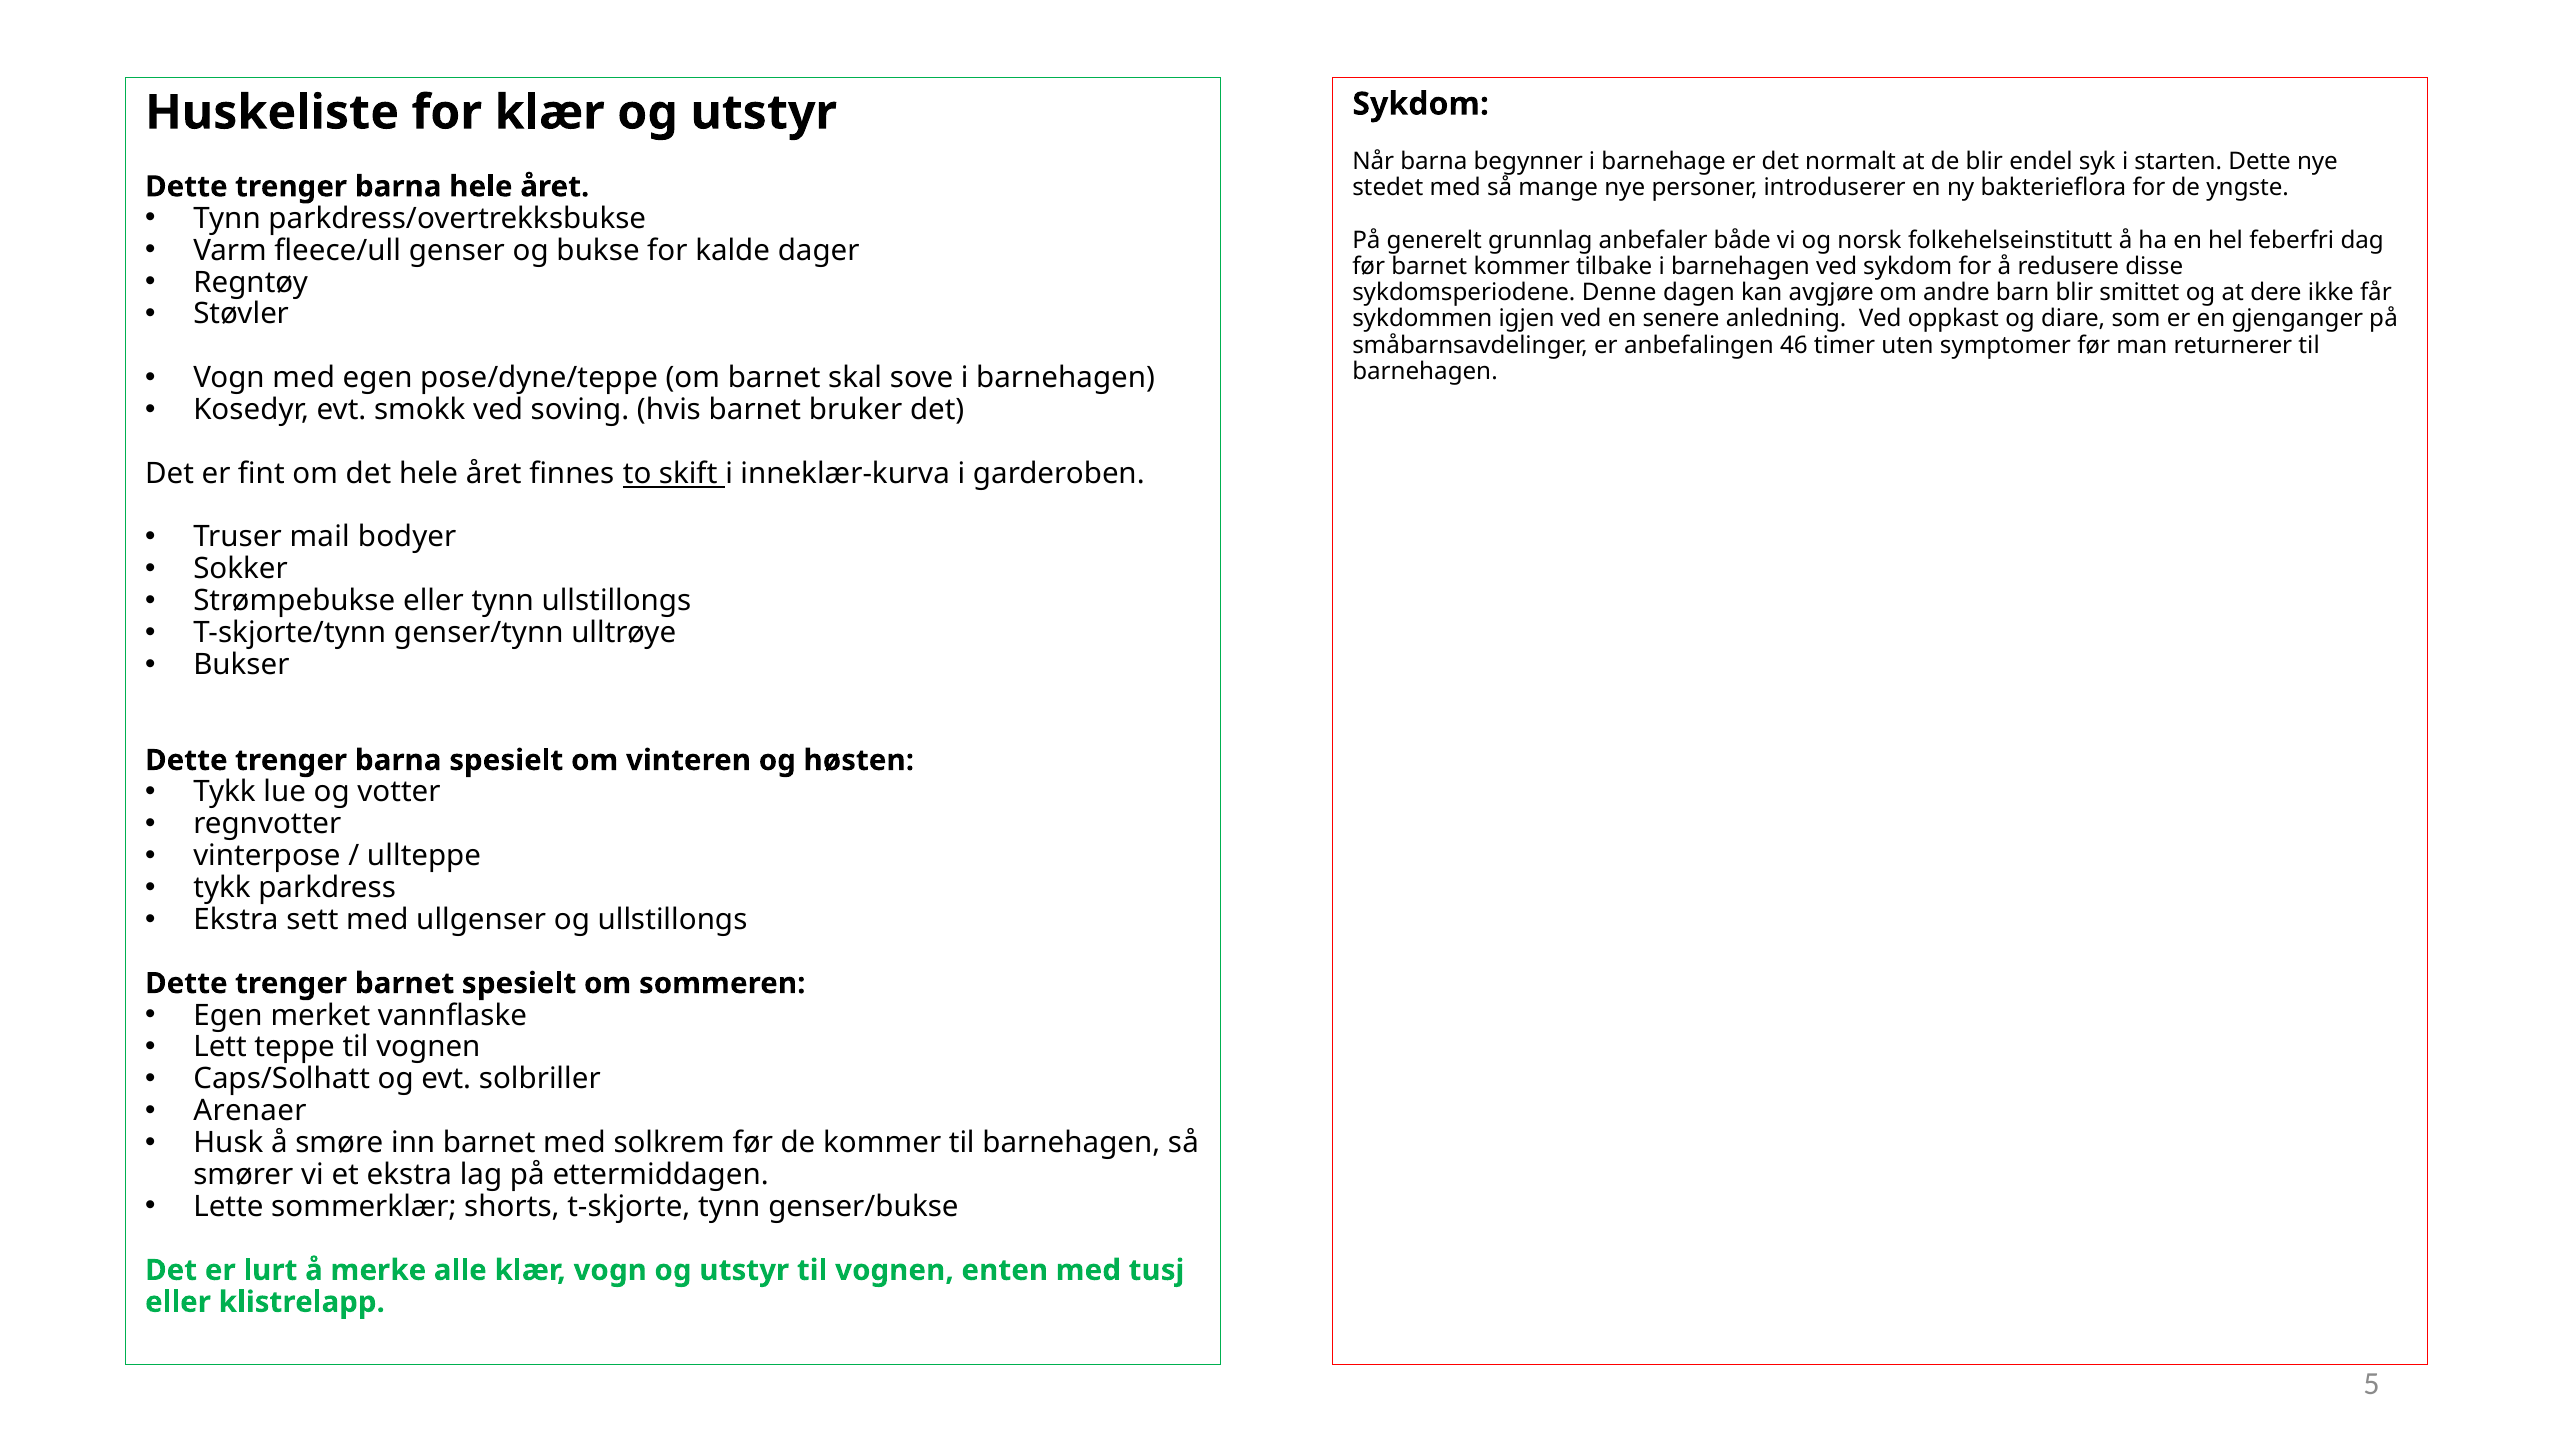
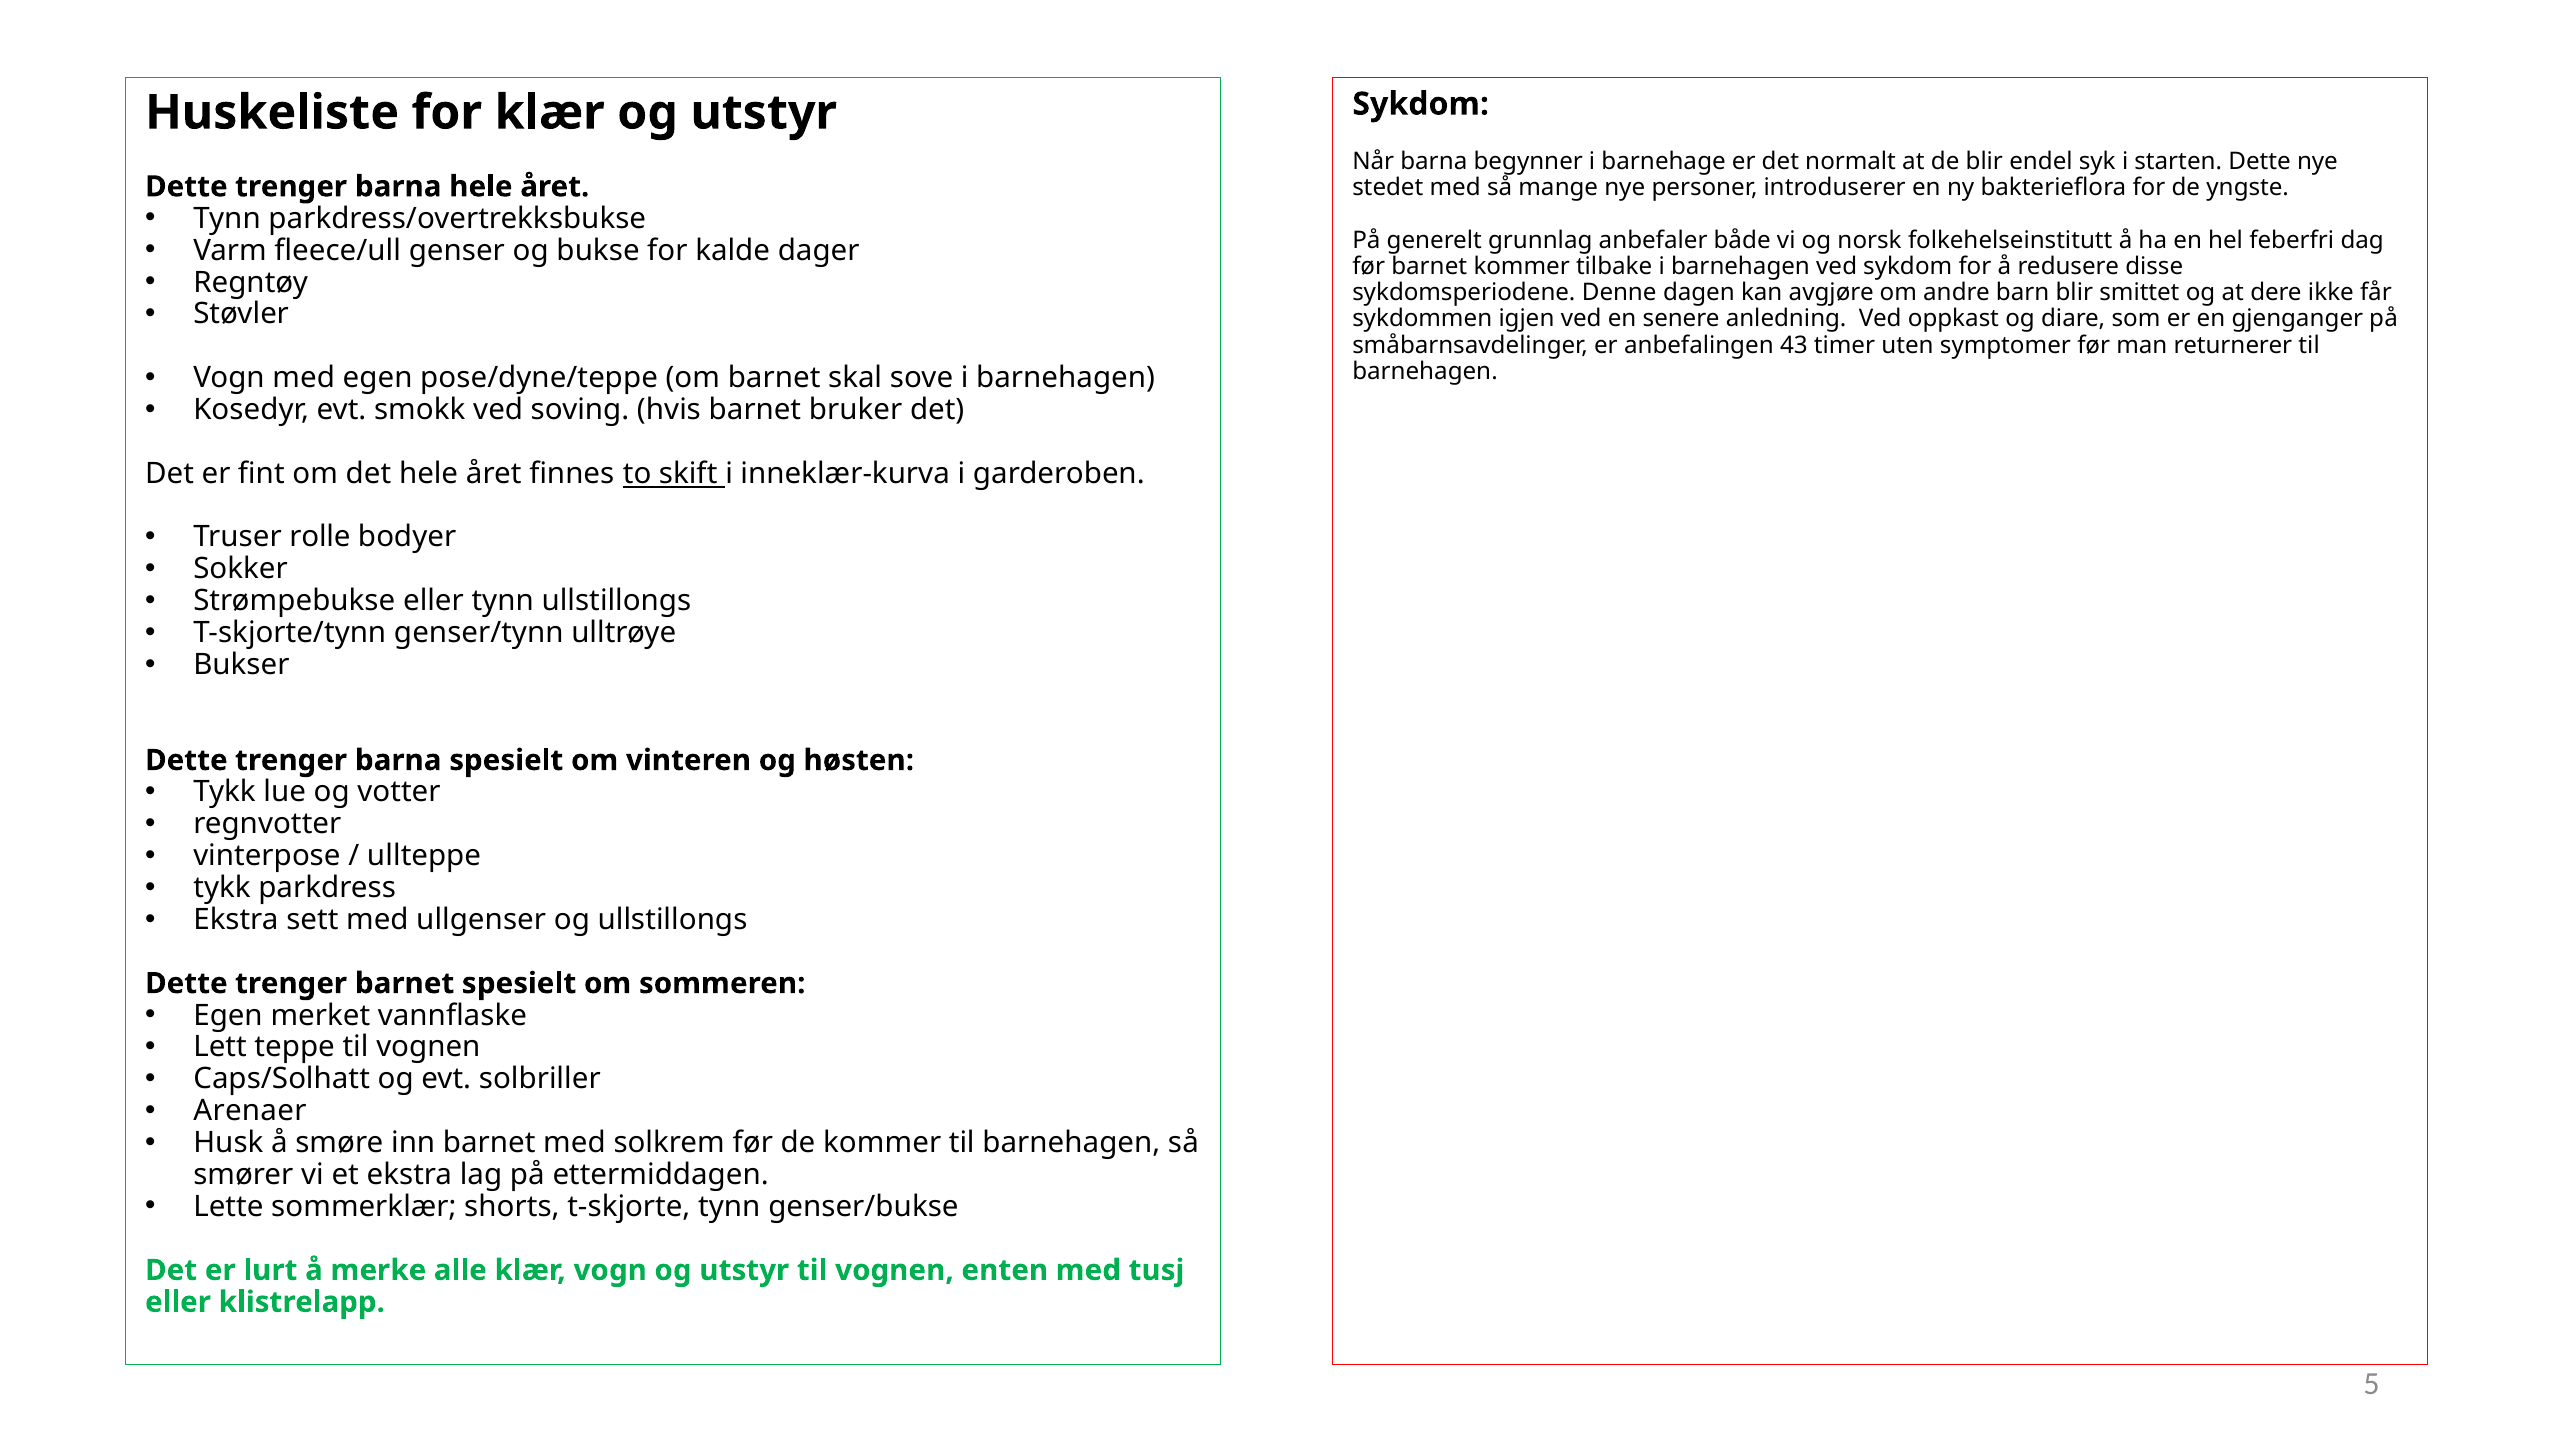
46: 46 -> 43
mail: mail -> rolle
